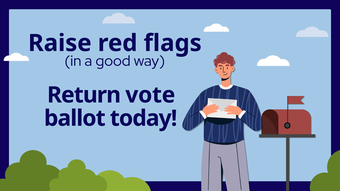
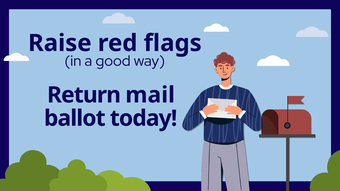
vote: vote -> mail
